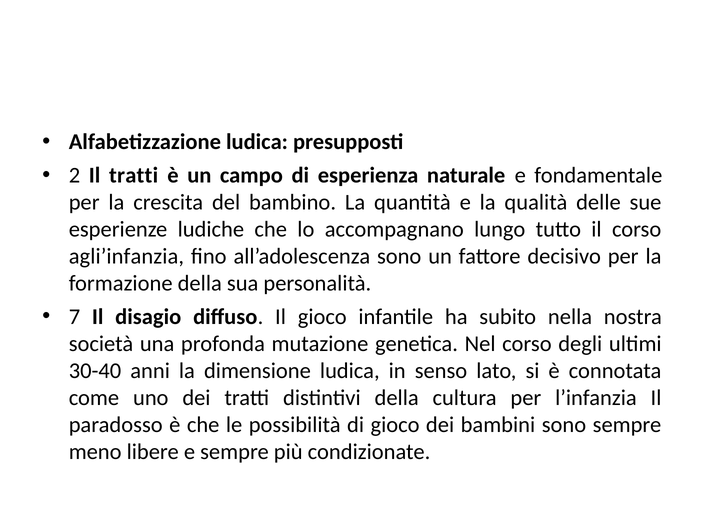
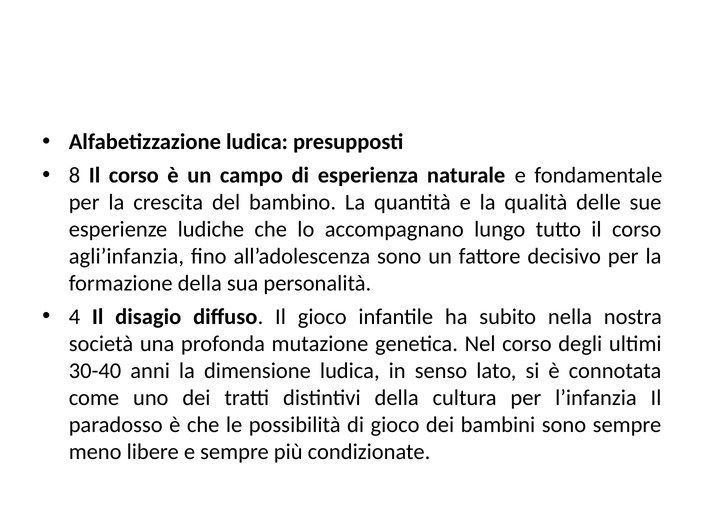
2: 2 -> 8
tratti at (134, 175): tratti -> corso
7: 7 -> 4
